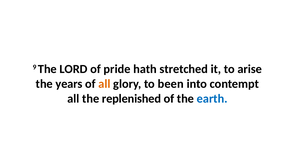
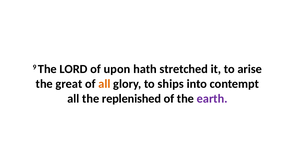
pride: pride -> upon
years: years -> great
been: been -> ships
earth colour: blue -> purple
